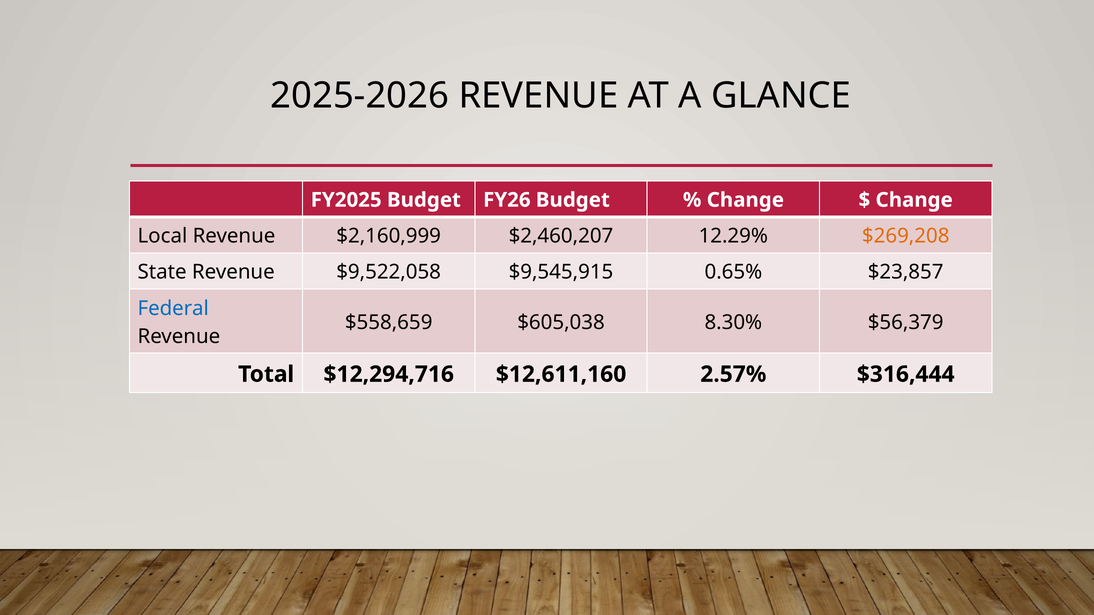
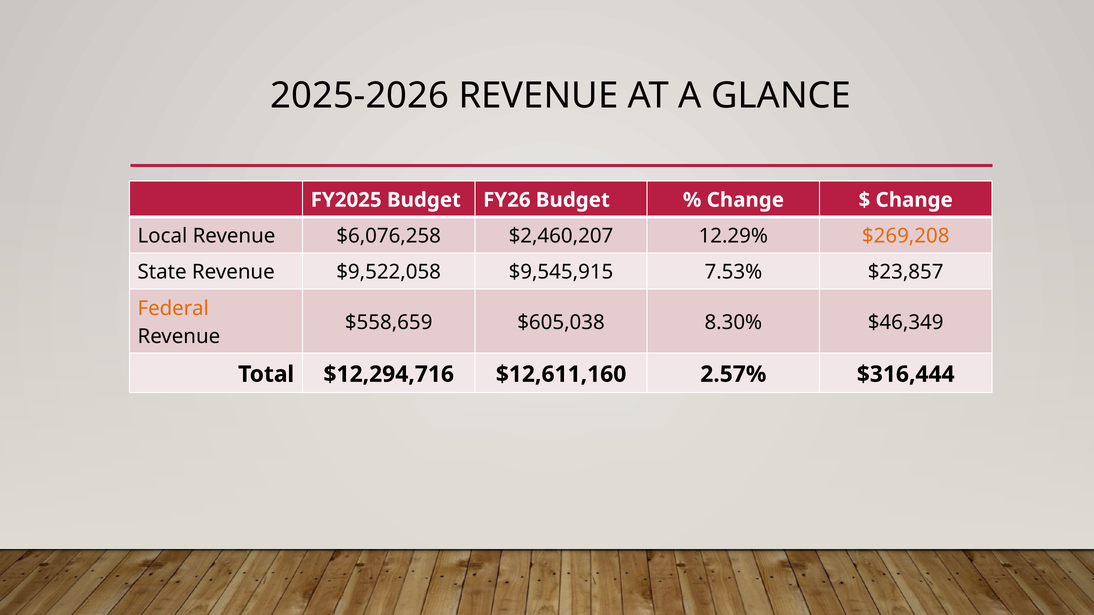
$2,160,999: $2,160,999 -> $6,076,258
0.65%: 0.65% -> 7.53%
Federal colour: blue -> orange
$56,379: $56,379 -> $46,349
